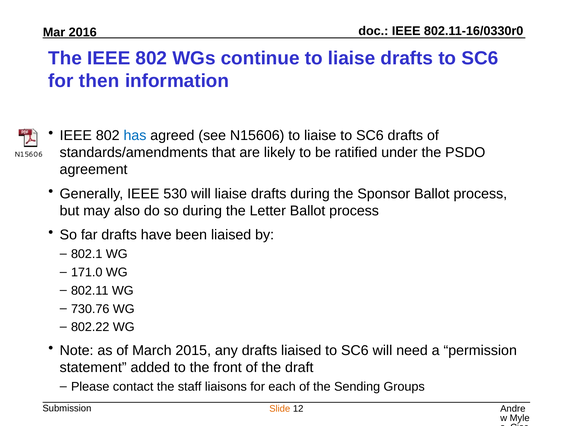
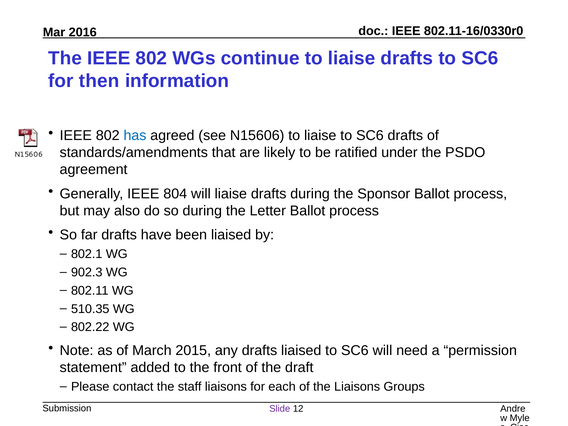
530: 530 -> 804
171.0: 171.0 -> 902.3
730.76: 730.76 -> 510.35
the Sending: Sending -> Liaisons
Slide colour: orange -> purple
